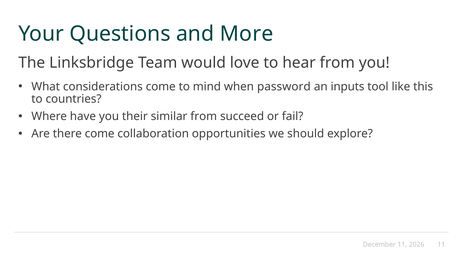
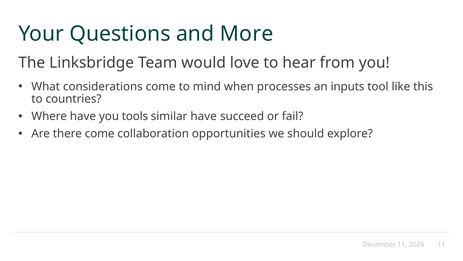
password: password -> processes
their: their -> tools
similar from: from -> have
